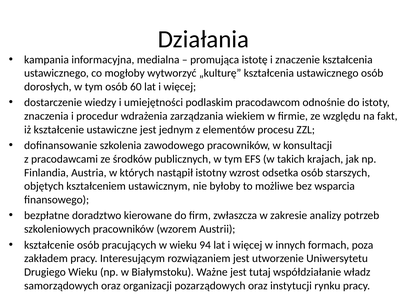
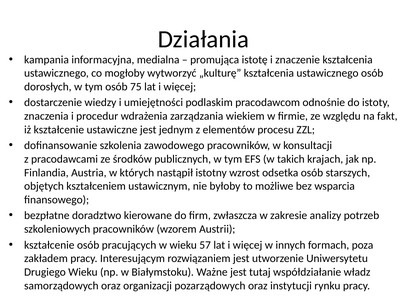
60: 60 -> 75
94: 94 -> 57
